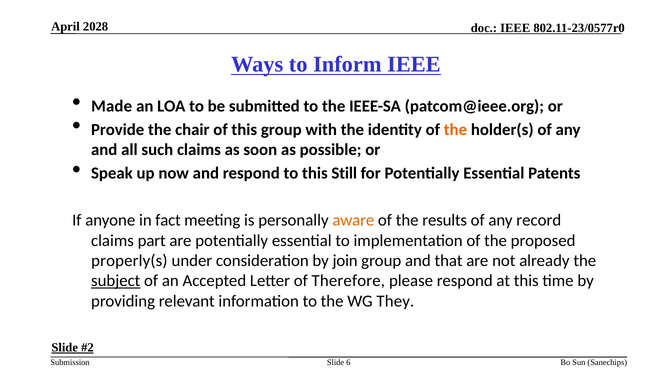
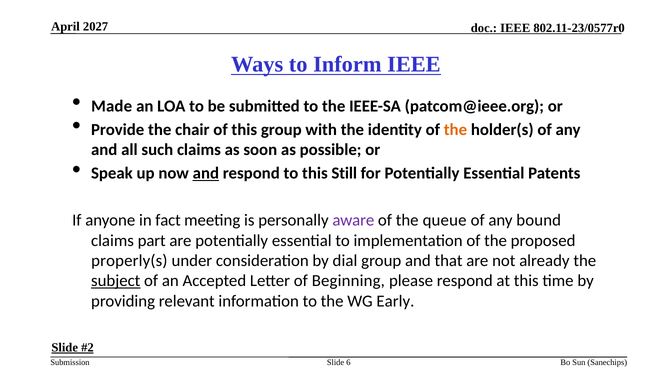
2028: 2028 -> 2027
and at (206, 173) underline: none -> present
aware colour: orange -> purple
results: results -> queue
record: record -> bound
join: join -> dial
Therefore: Therefore -> Beginning
They: They -> Early
